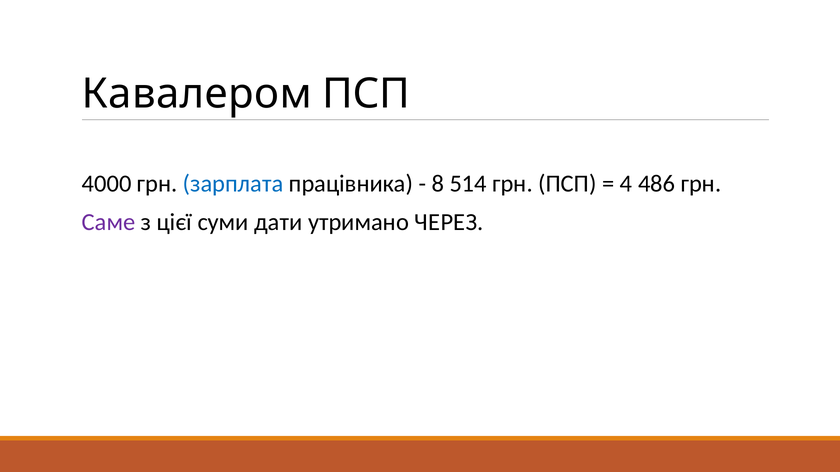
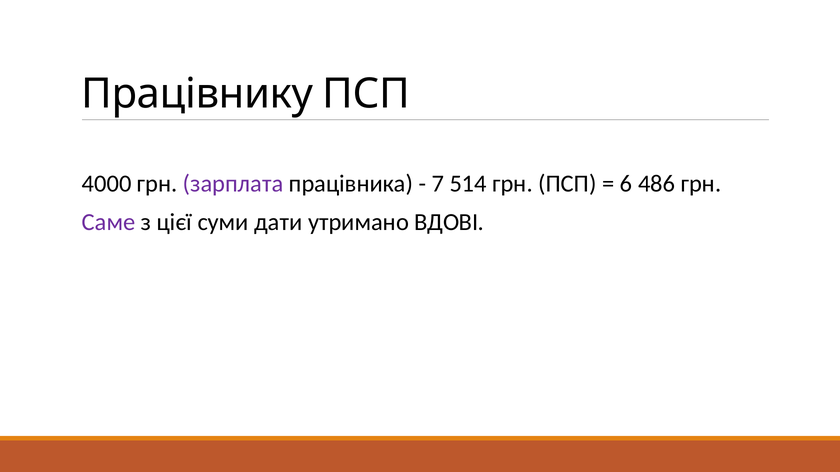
Кавалером: Кавалером -> Працівнику
зарплата colour: blue -> purple
8: 8 -> 7
4: 4 -> 6
ЧЕРЕЗ: ЧЕРЕЗ -> ВДОВІ
